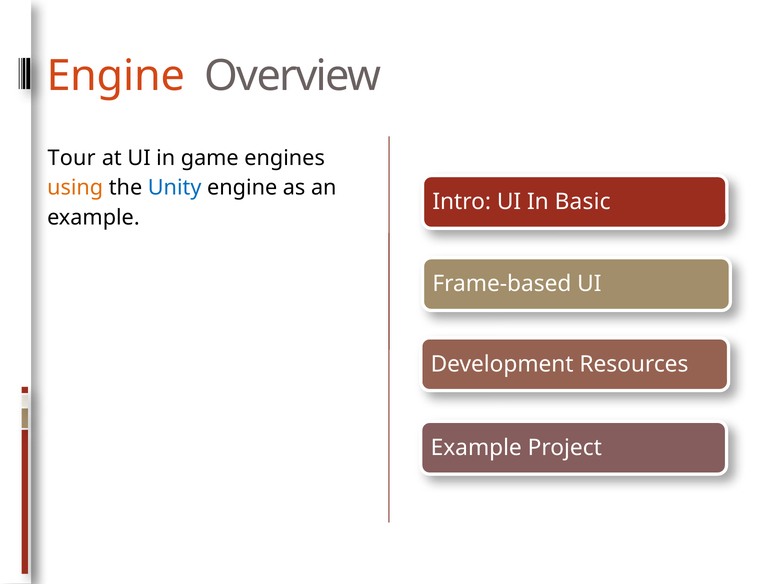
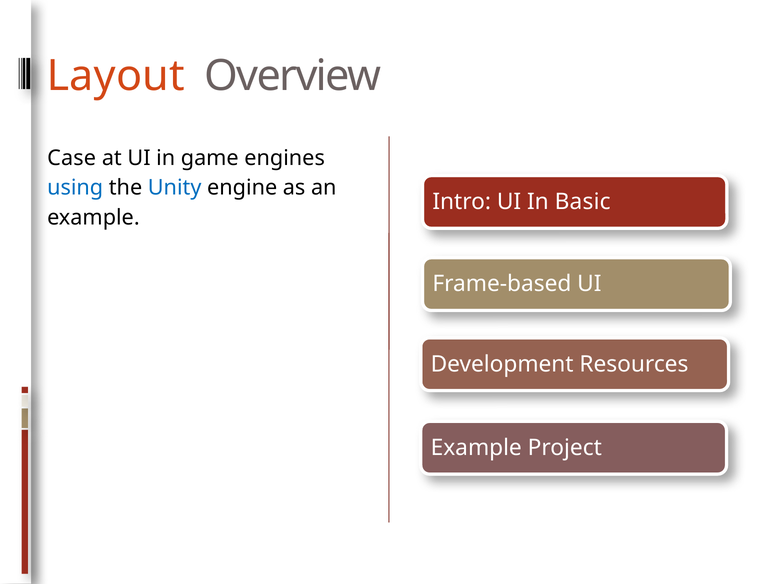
Engine at (116, 76): Engine -> Layout
Tour: Tour -> Case
using colour: orange -> blue
